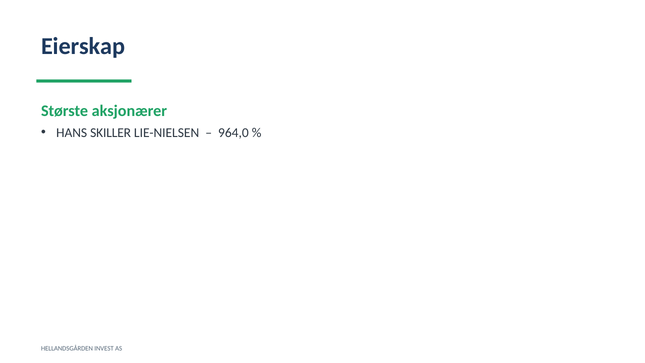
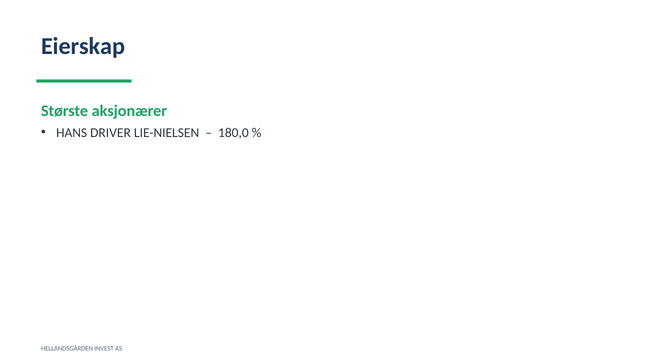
SKILLER: SKILLER -> DRIVER
964,0: 964,0 -> 180,0
